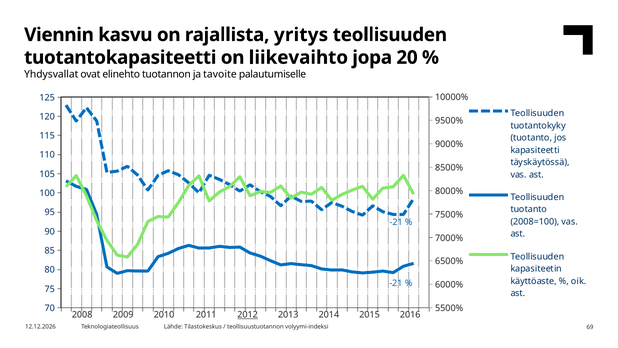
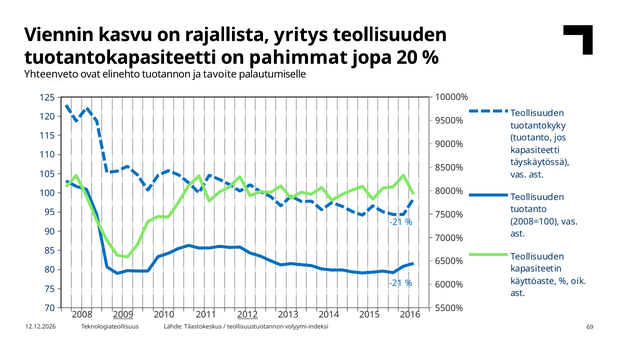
liikevaihto: liikevaihto -> pahimmat
Yhdysvallat: Yhdysvallat -> Yhteenveto
2009 underline: none -> present
